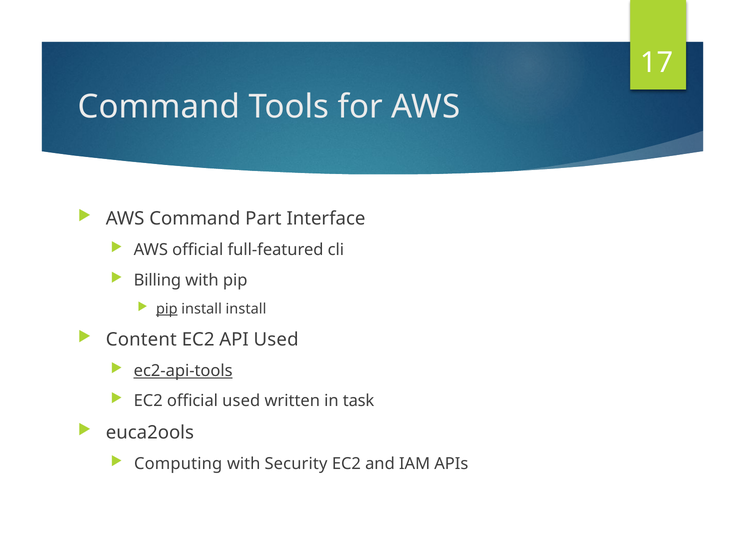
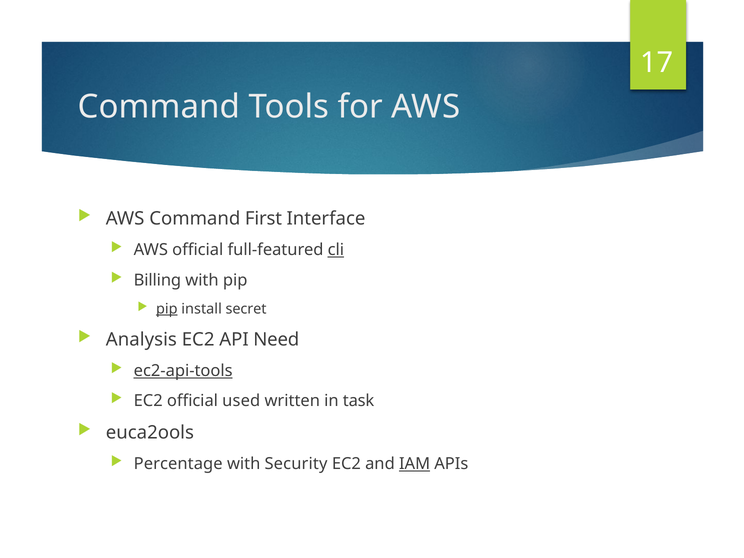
Part: Part -> First
cli underline: none -> present
install install: install -> secret
Content: Content -> Analysis
API Used: Used -> Need
Computing: Computing -> Percentage
IAM underline: none -> present
